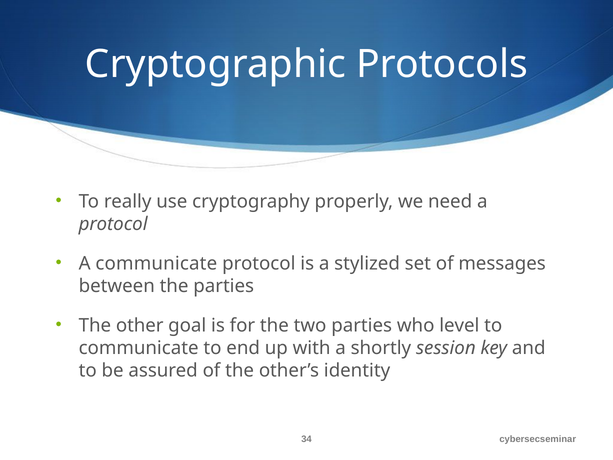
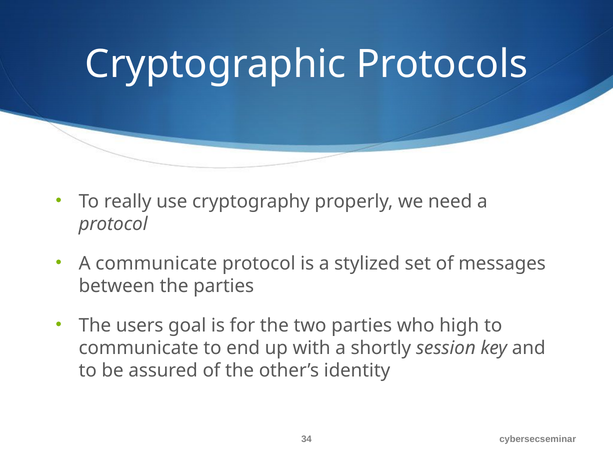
other: other -> users
level: level -> high
